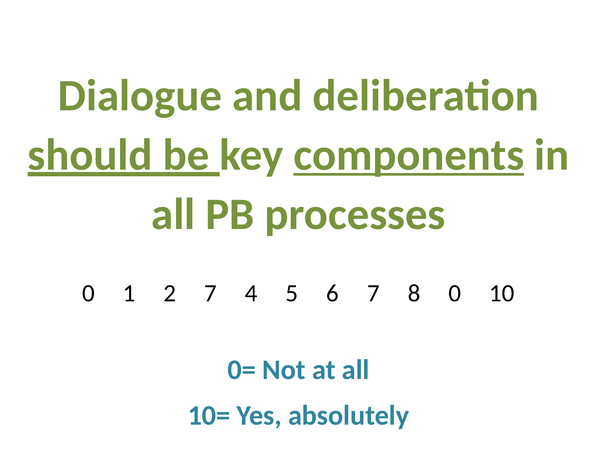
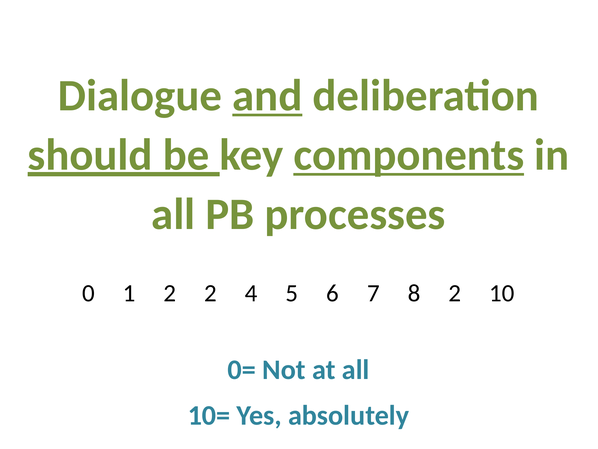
and underline: none -> present
2 7: 7 -> 2
8 0: 0 -> 2
